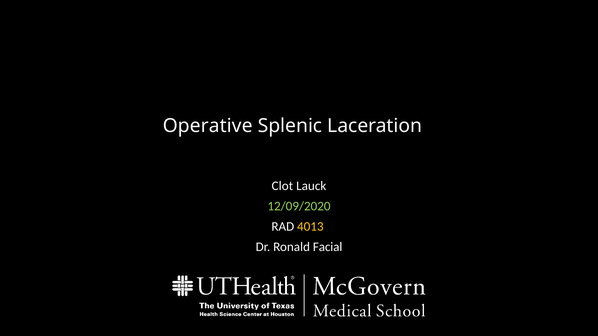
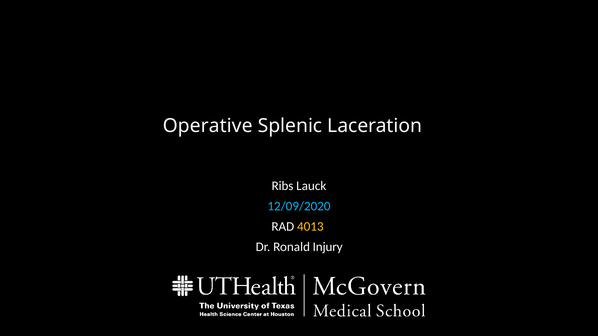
Clot: Clot -> Ribs
12/09/2020 colour: light green -> light blue
Facial: Facial -> Injury
